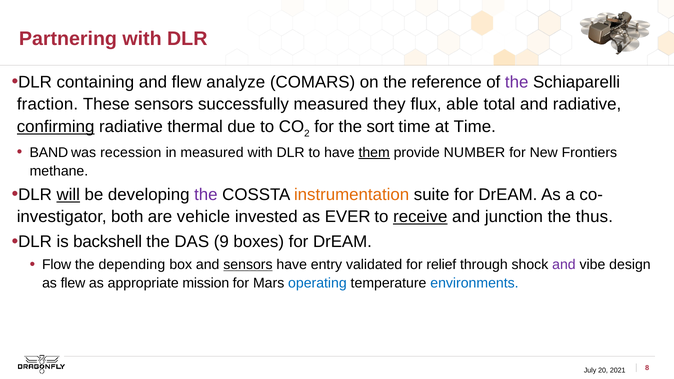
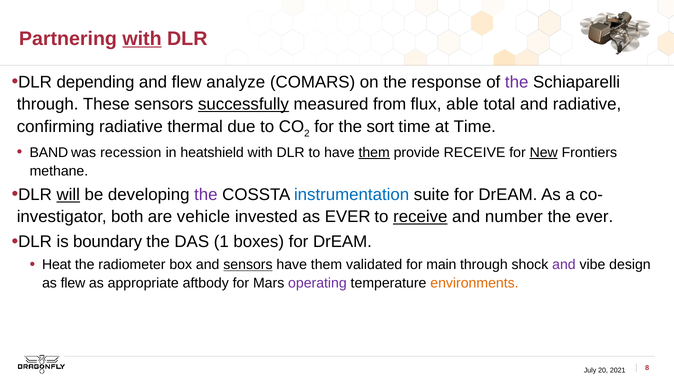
with at (142, 39) underline: none -> present
containing: containing -> depending
reference: reference -> response
fraction at (48, 104): fraction -> through
successfully underline: none -> present
they: they -> from
confirming underline: present -> none
in measured: measured -> heatshield
provide NUMBER: NUMBER -> RECEIVE
New underline: none -> present
instrumentation colour: orange -> blue
junction: junction -> number
the thus: thus -> ever
backshell: backshell -> boundary
9: 9 -> 1
Flow: Flow -> Heat
depending: depending -> radiometer
entry at (326, 265): entry -> them
relief: relief -> main
mission: mission -> aftbody
operating colour: blue -> purple
environments colour: blue -> orange
